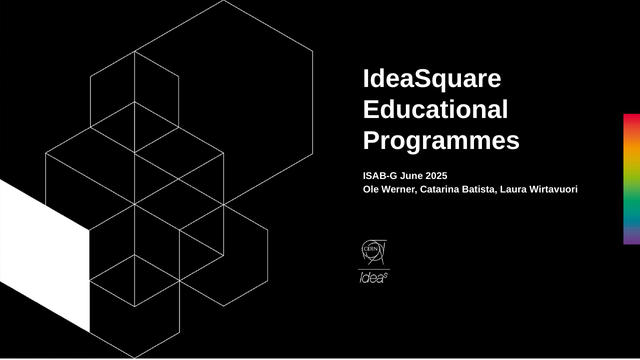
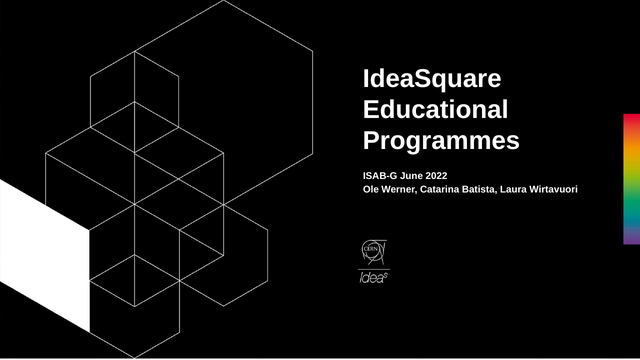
2025: 2025 -> 2022
